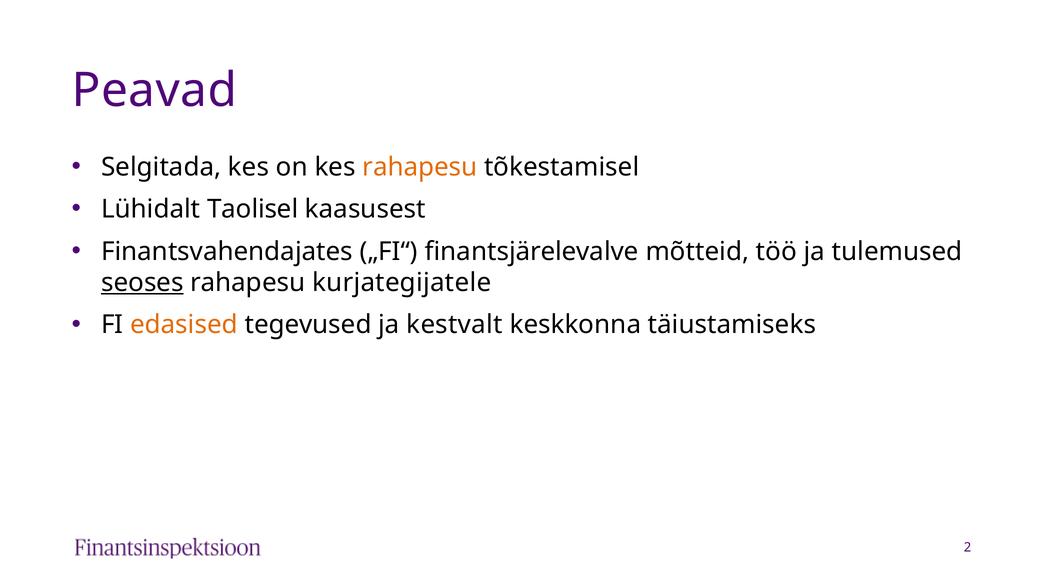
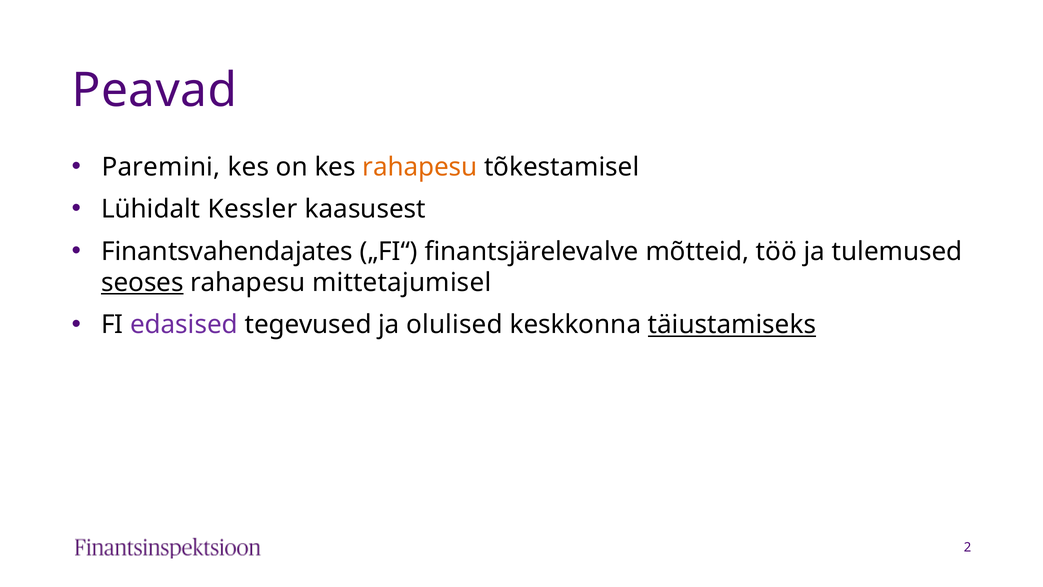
Selgitada: Selgitada -> Paremini
Taolisel: Taolisel -> Kessler
kurjategijatele: kurjategijatele -> mittetajumisel
edasised colour: orange -> purple
kestvalt: kestvalt -> olulised
täiustamiseks underline: none -> present
